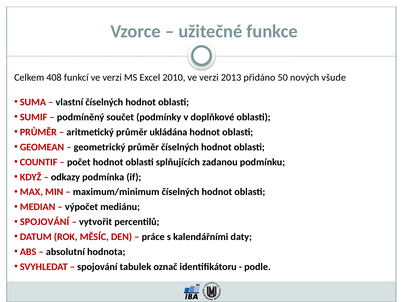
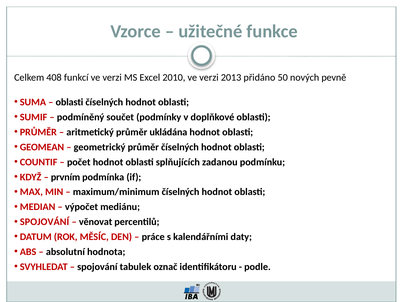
všude: všude -> pevně
vlastní at (69, 102): vlastní -> oblasti
odkazy: odkazy -> prvním
vytvořit: vytvořit -> věnovat
